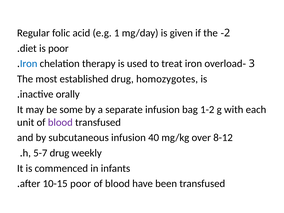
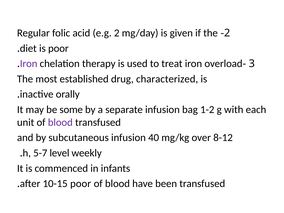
e.g 1: 1 -> 2
Iron at (29, 64) colour: blue -> purple
homozygotes: homozygotes -> characterized
5-7 drug: drug -> level
